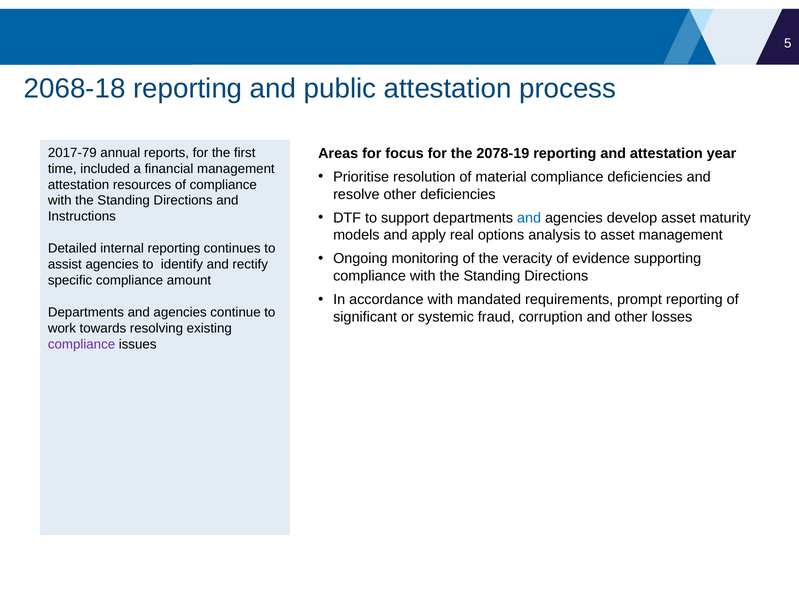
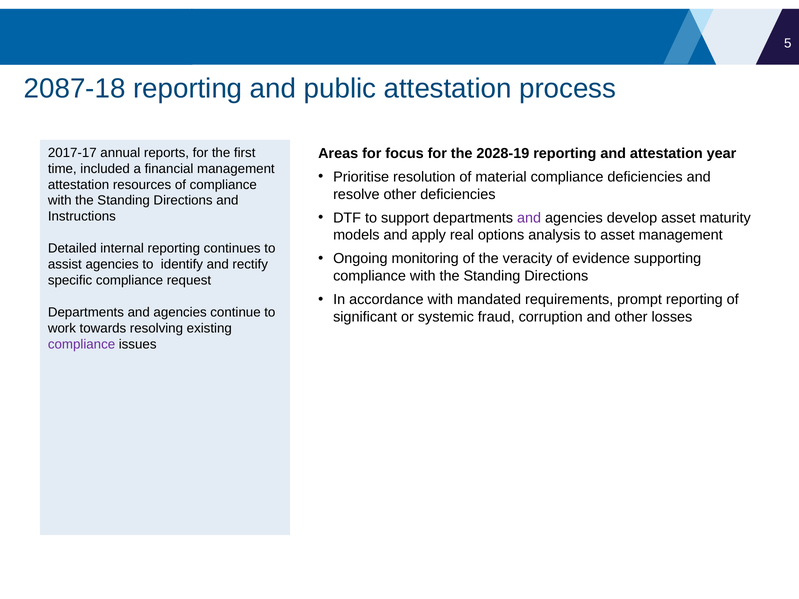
2068-18: 2068-18 -> 2087-18
2017-79: 2017-79 -> 2017-17
2078-19: 2078-19 -> 2028-19
and at (529, 218) colour: blue -> purple
amount: amount -> request
